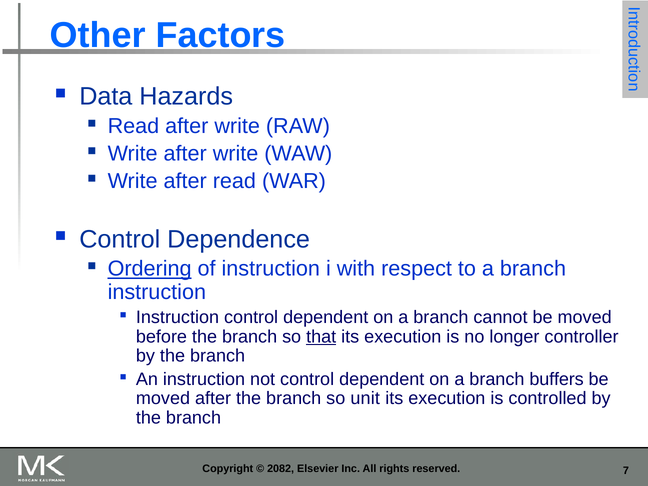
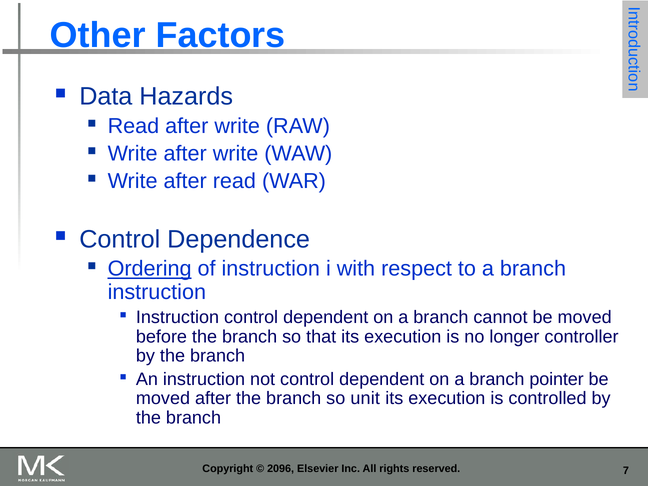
that underline: present -> none
buffers: buffers -> pointer
2082: 2082 -> 2096
